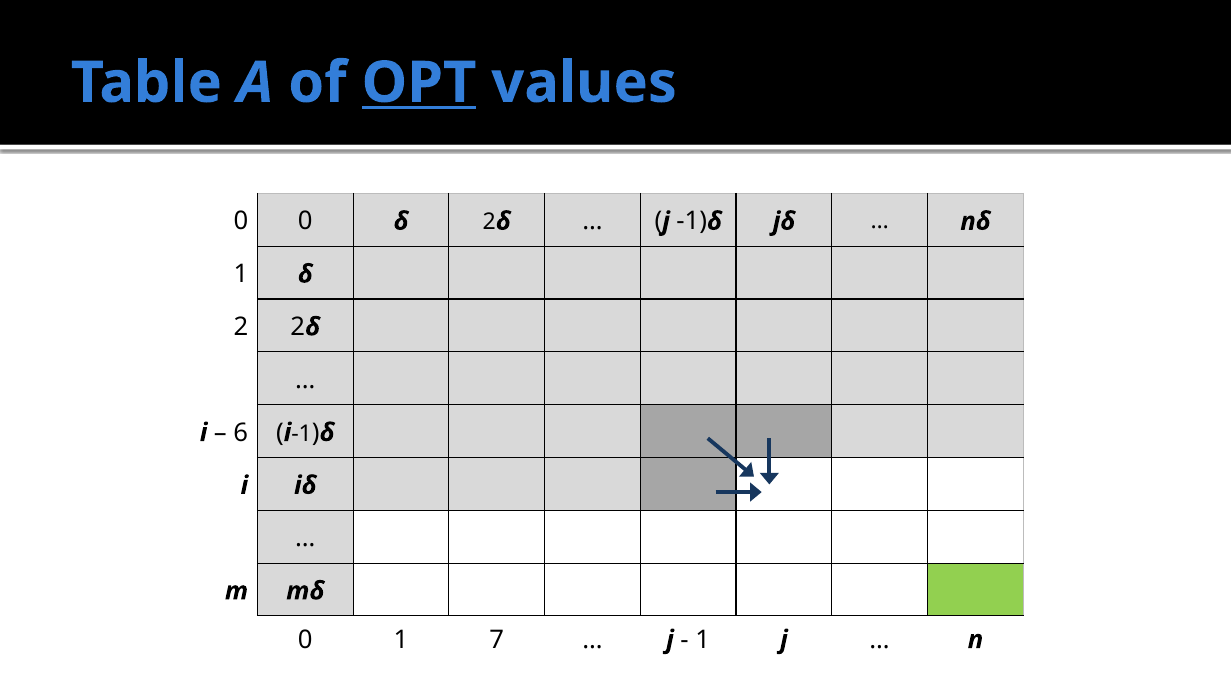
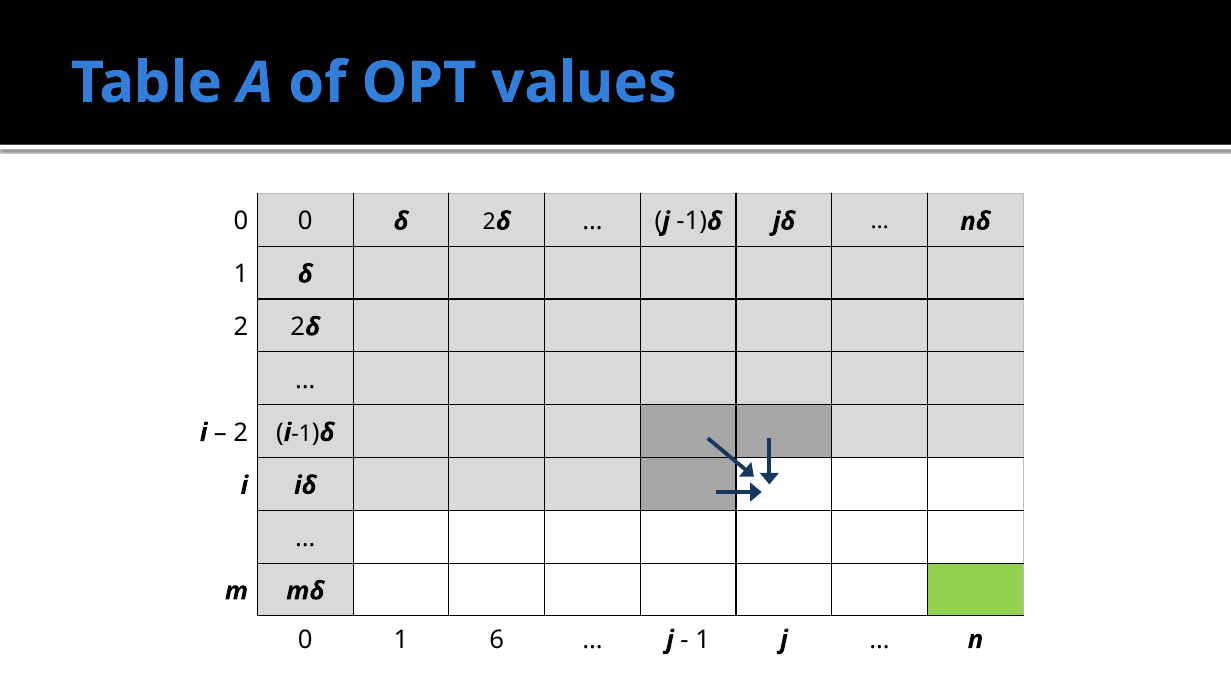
OPT underline: present -> none
6 at (241, 433): 6 -> 2
7: 7 -> 6
